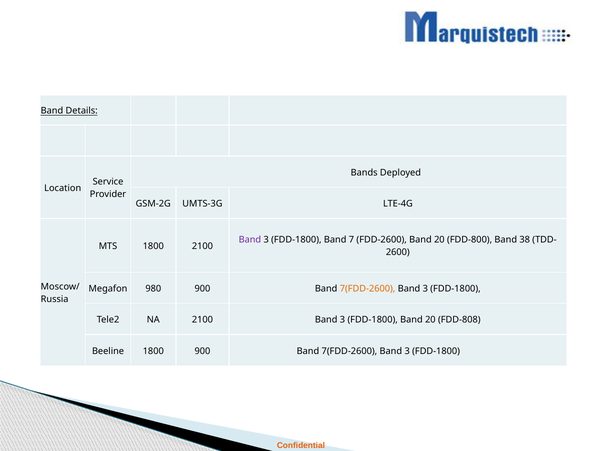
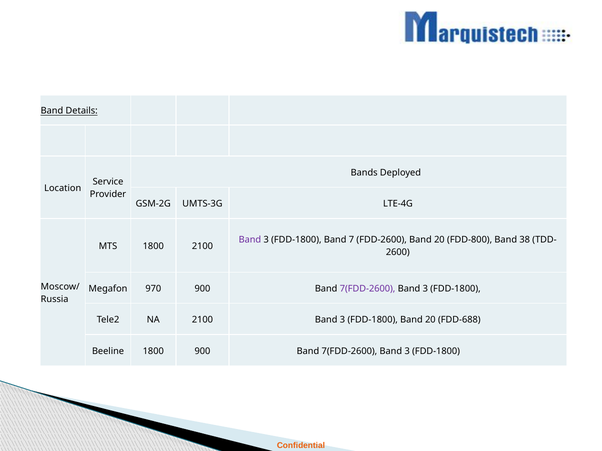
980: 980 -> 970
7(FDD-2600 at (368, 289) colour: orange -> purple
FDD-808: FDD-808 -> FDD-688
